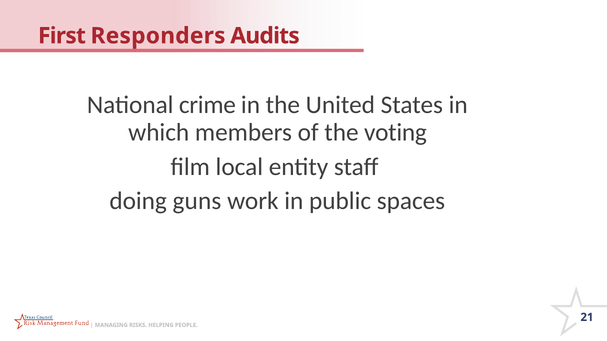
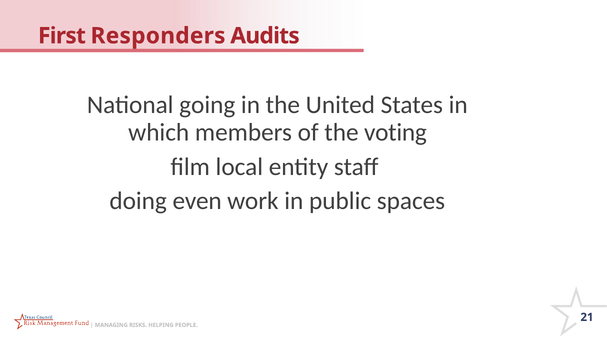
crime: crime -> going
guns: guns -> even
